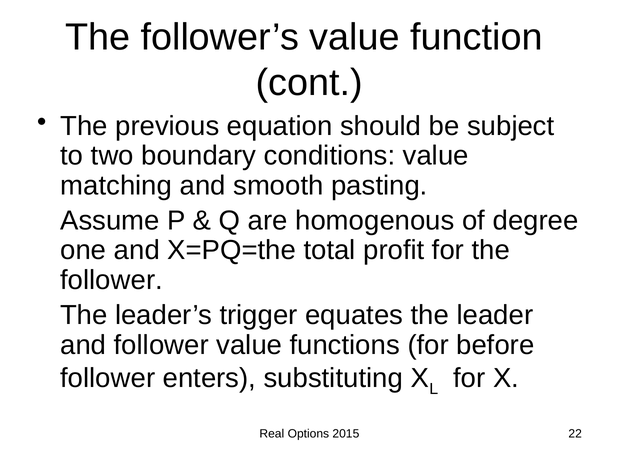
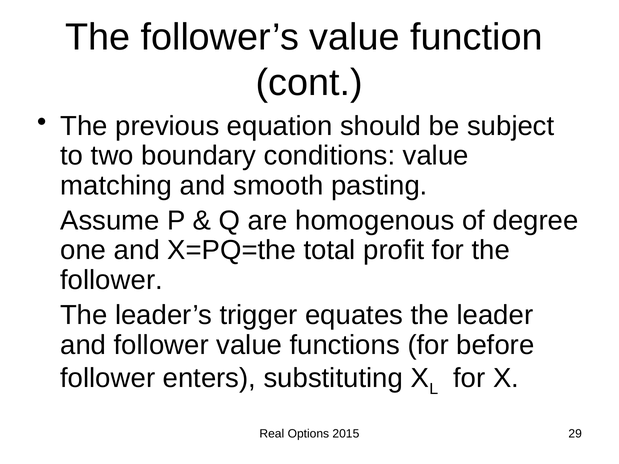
22: 22 -> 29
